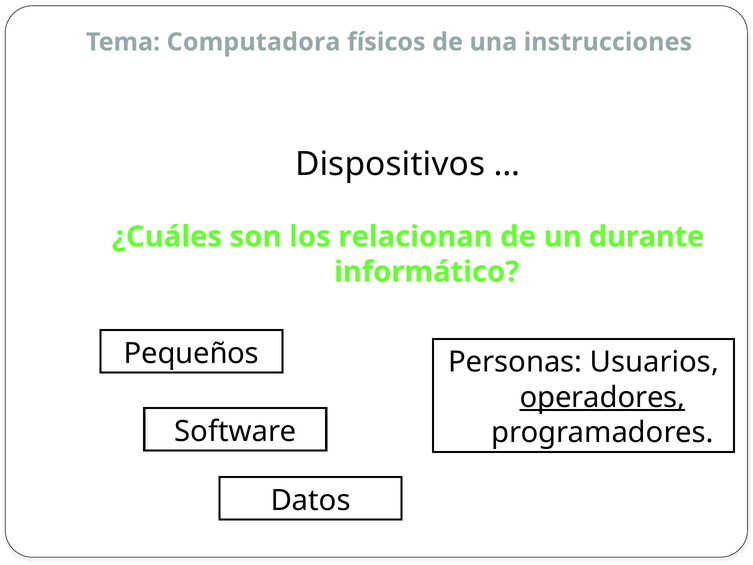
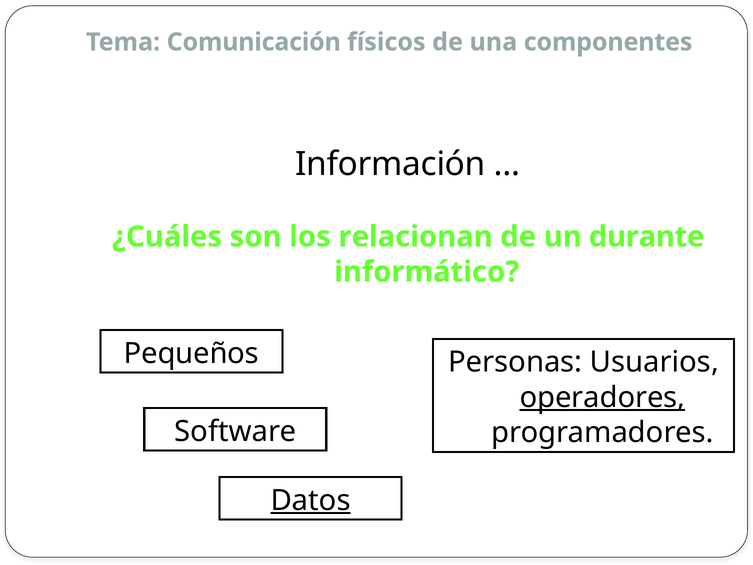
Computadora: Computadora -> Comunicación
instrucciones: instrucciones -> componentes
Dispositivos: Dispositivos -> Información
Datos underline: none -> present
